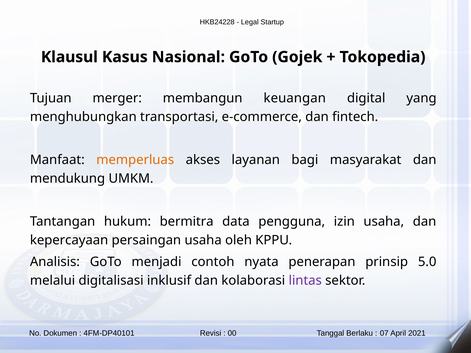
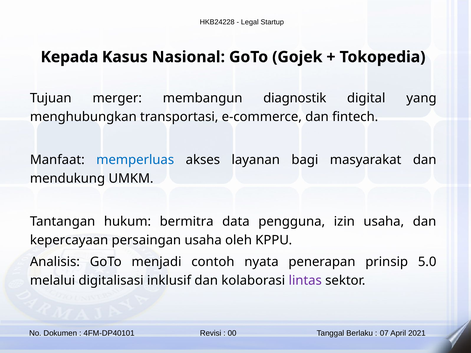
Klausul: Klausul -> Kepada
keuangan: keuangan -> diagnostik
memperluas colour: orange -> blue
